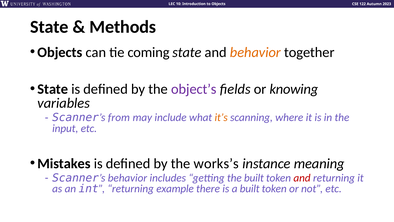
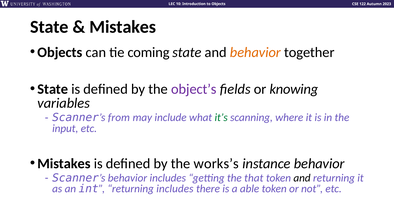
Methods at (123, 27): Methods -> Mistakes
it’s colour: orange -> green
instance meaning: meaning -> behavior
the built: built -> that
and at (302, 178) colour: red -> black
returning example: example -> includes
a built: built -> able
